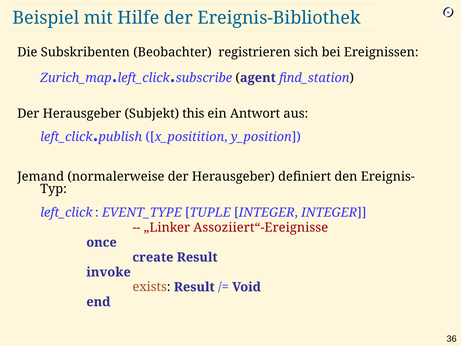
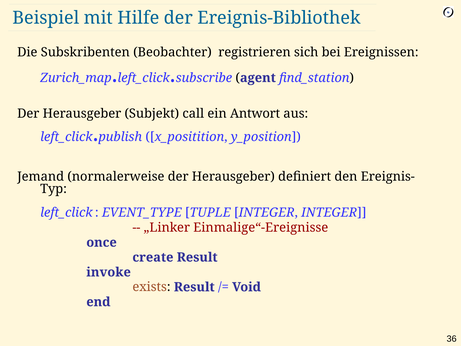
this: this -> call
Assoziiert“-Ereignisse: Assoziiert“-Ereignisse -> Einmalige“-Ereignisse
